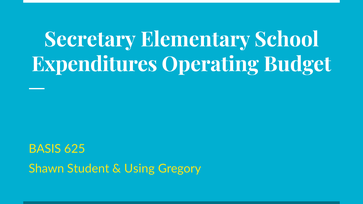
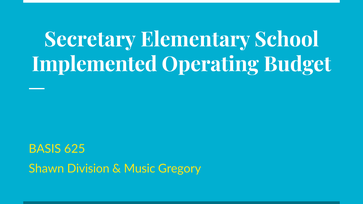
Expenditures: Expenditures -> Implemented
Student: Student -> Division
Using: Using -> Music
